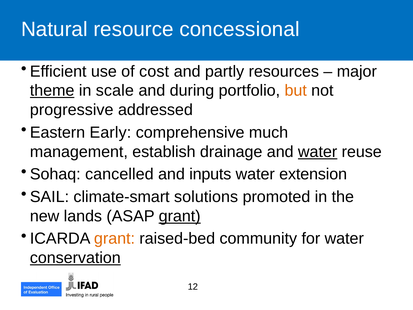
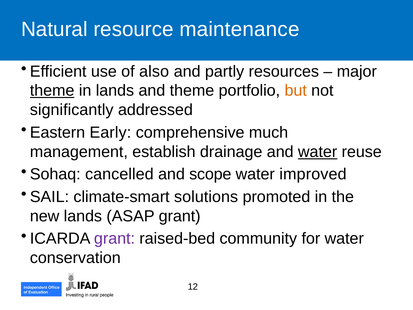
concessional: concessional -> maintenance
cost: cost -> also
in scale: scale -> lands
and during: during -> theme
progressive: progressive -> significantly
inputs: inputs -> scope
extension: extension -> improved
grant at (180, 216) underline: present -> none
grant at (114, 238) colour: orange -> purple
conservation underline: present -> none
